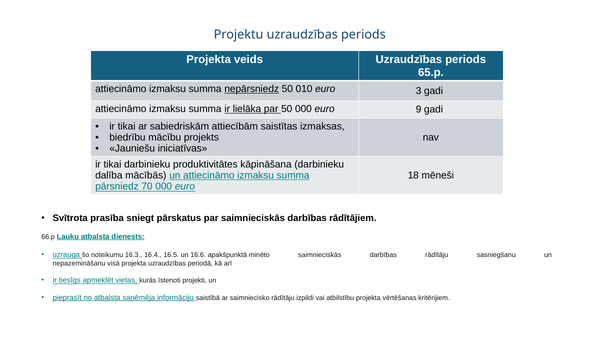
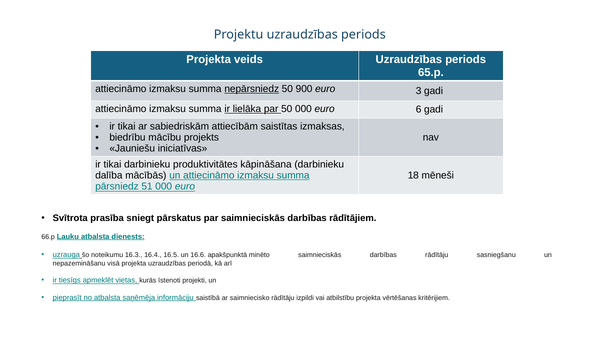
010: 010 -> 900
9: 9 -> 6
70: 70 -> 51
